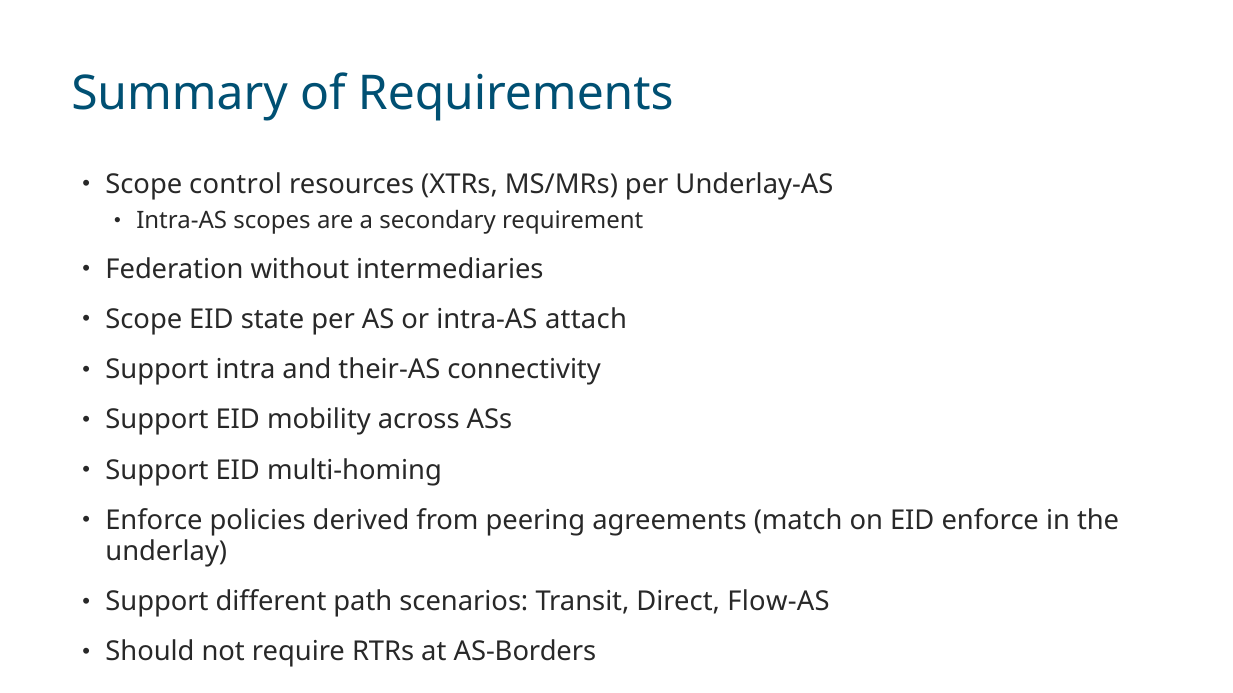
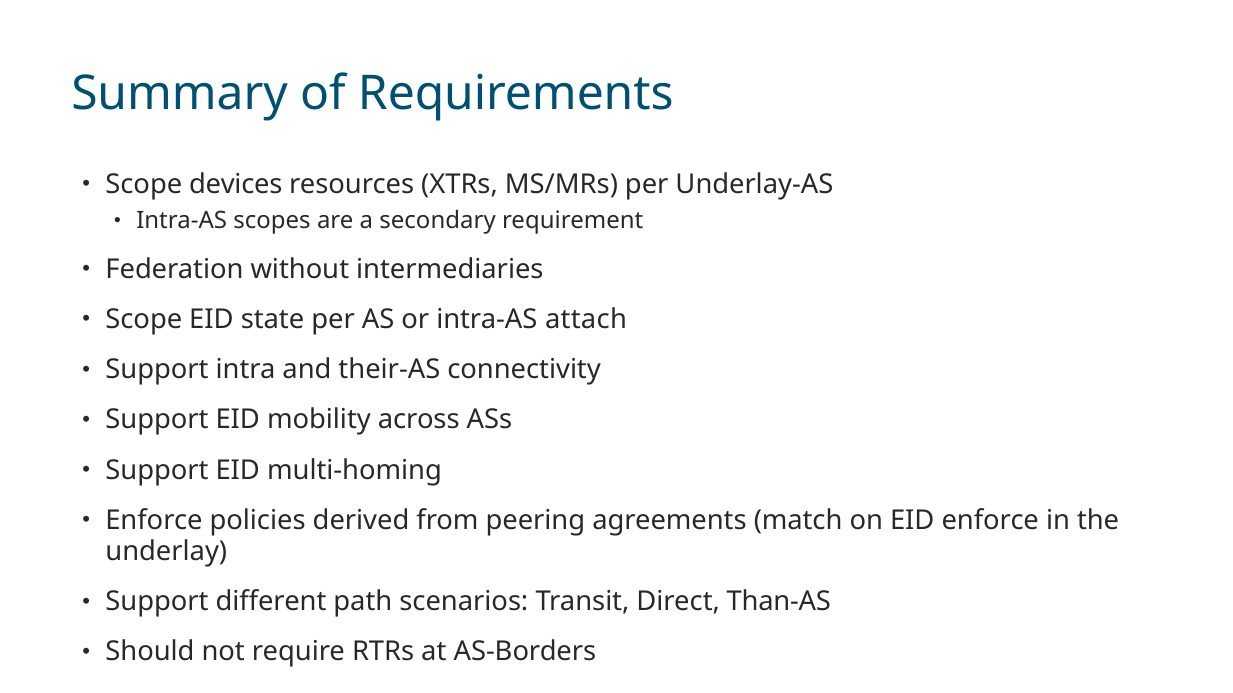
control: control -> devices
Flow-AS: Flow-AS -> Than-AS
